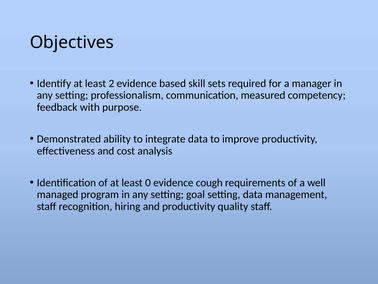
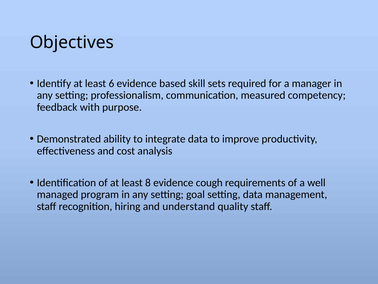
2: 2 -> 6
0: 0 -> 8
and productivity: productivity -> understand
